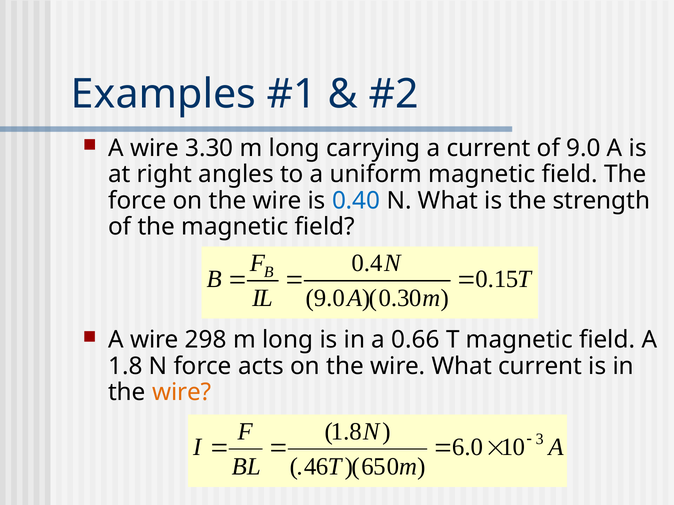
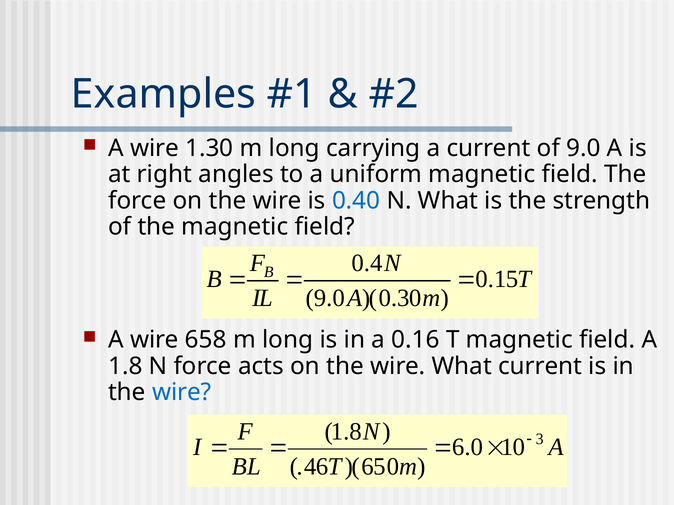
3.30: 3.30 -> 1.30
298: 298 -> 658
0.66: 0.66 -> 0.16
wire at (182, 393) colour: orange -> blue
